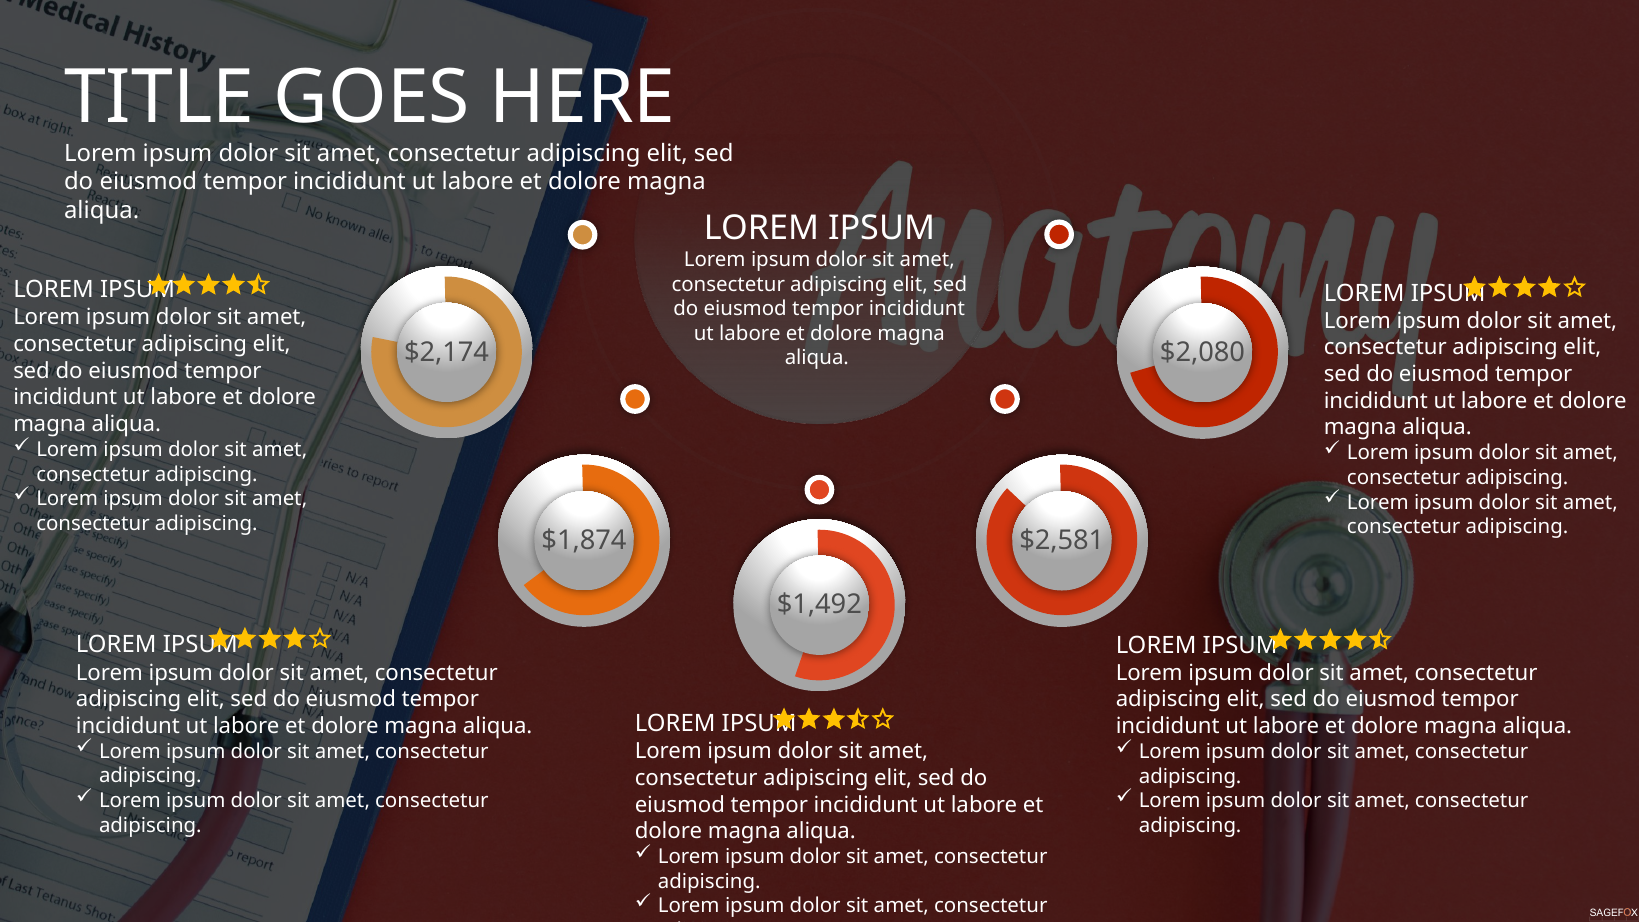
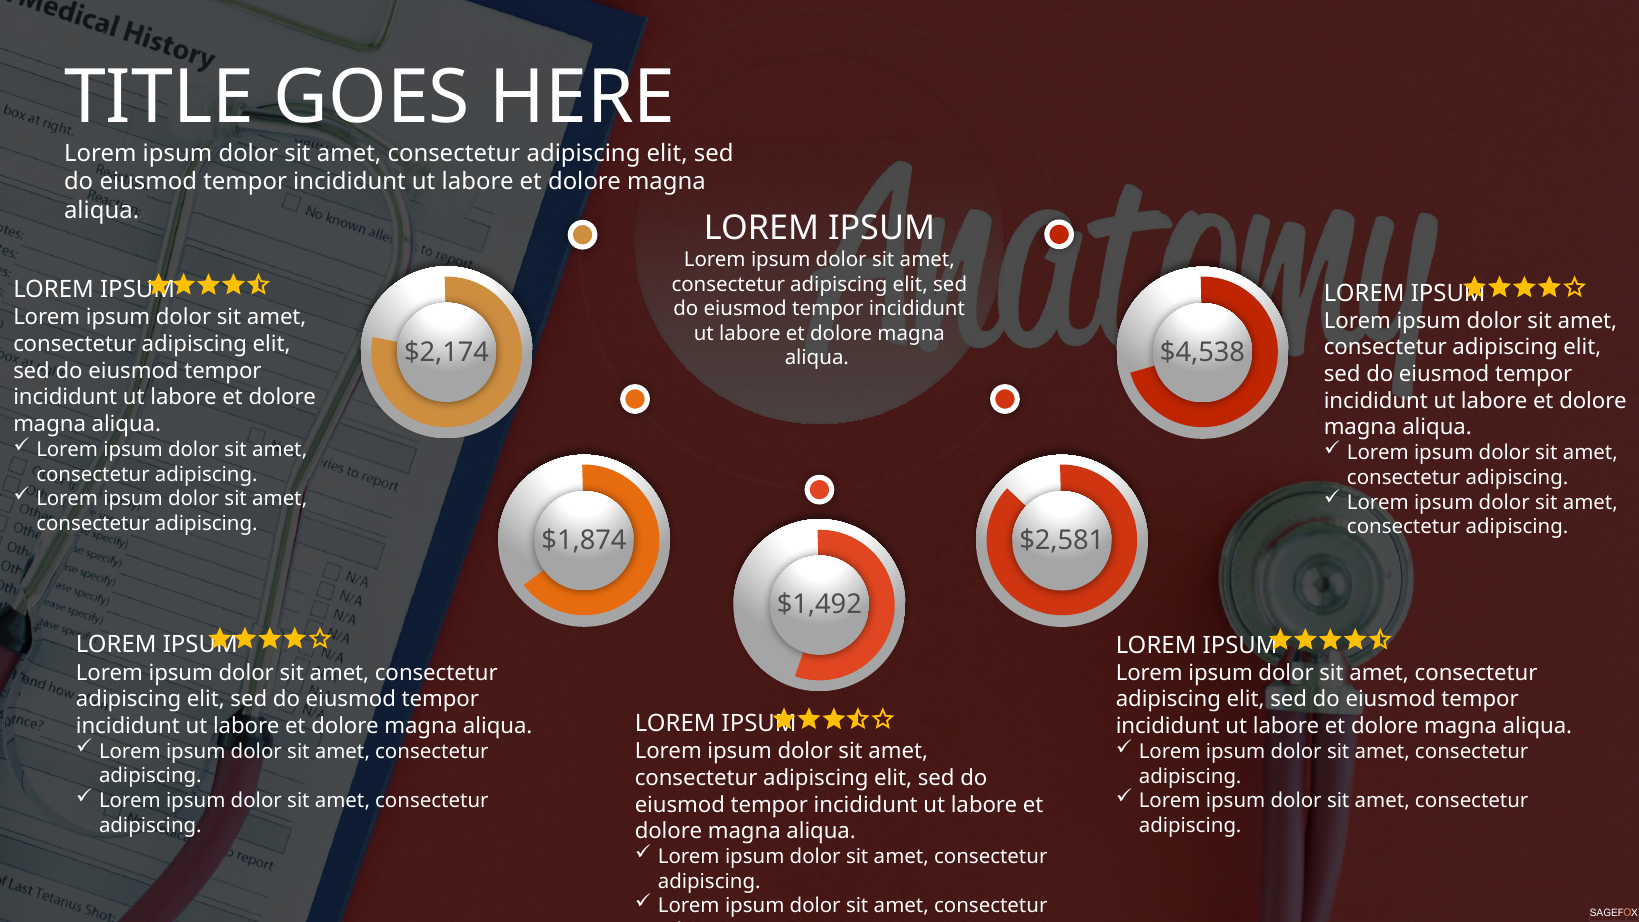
$2,080: $2,080 -> $4,538
